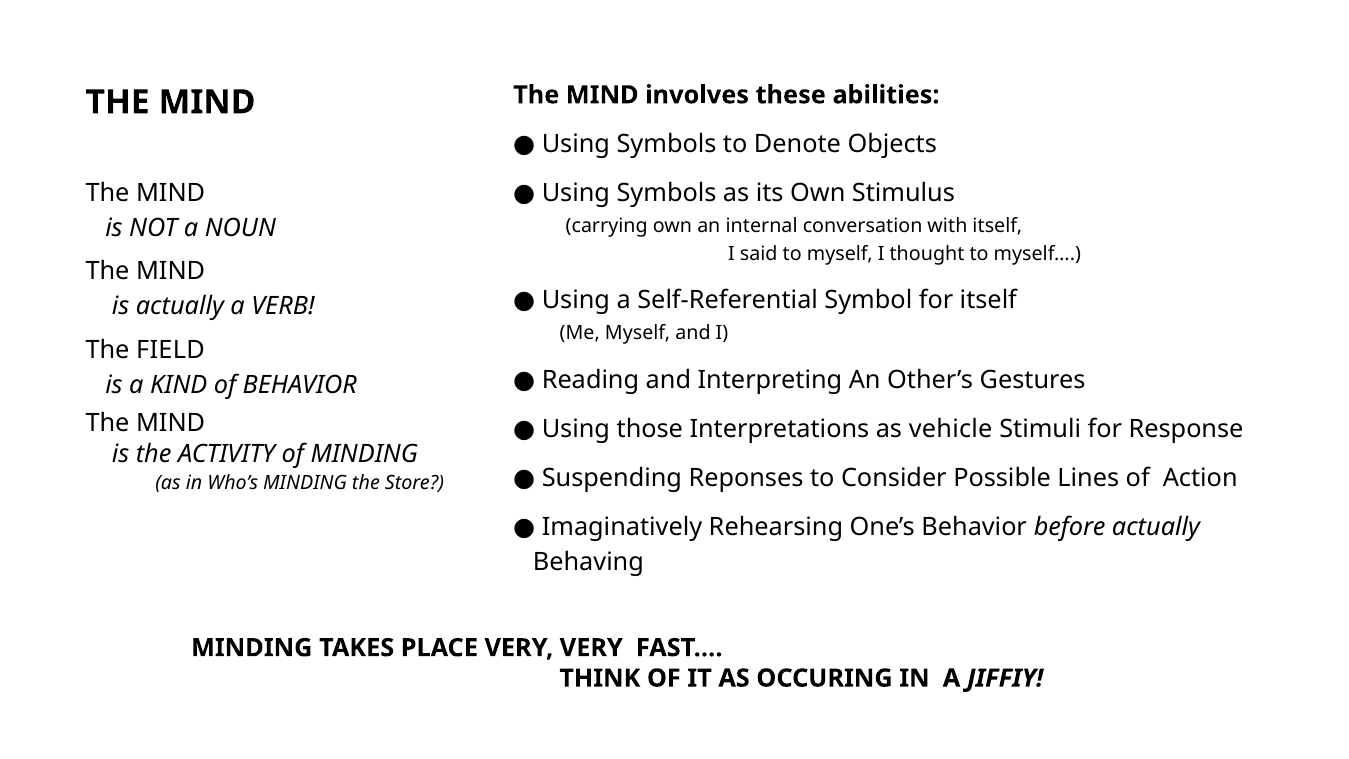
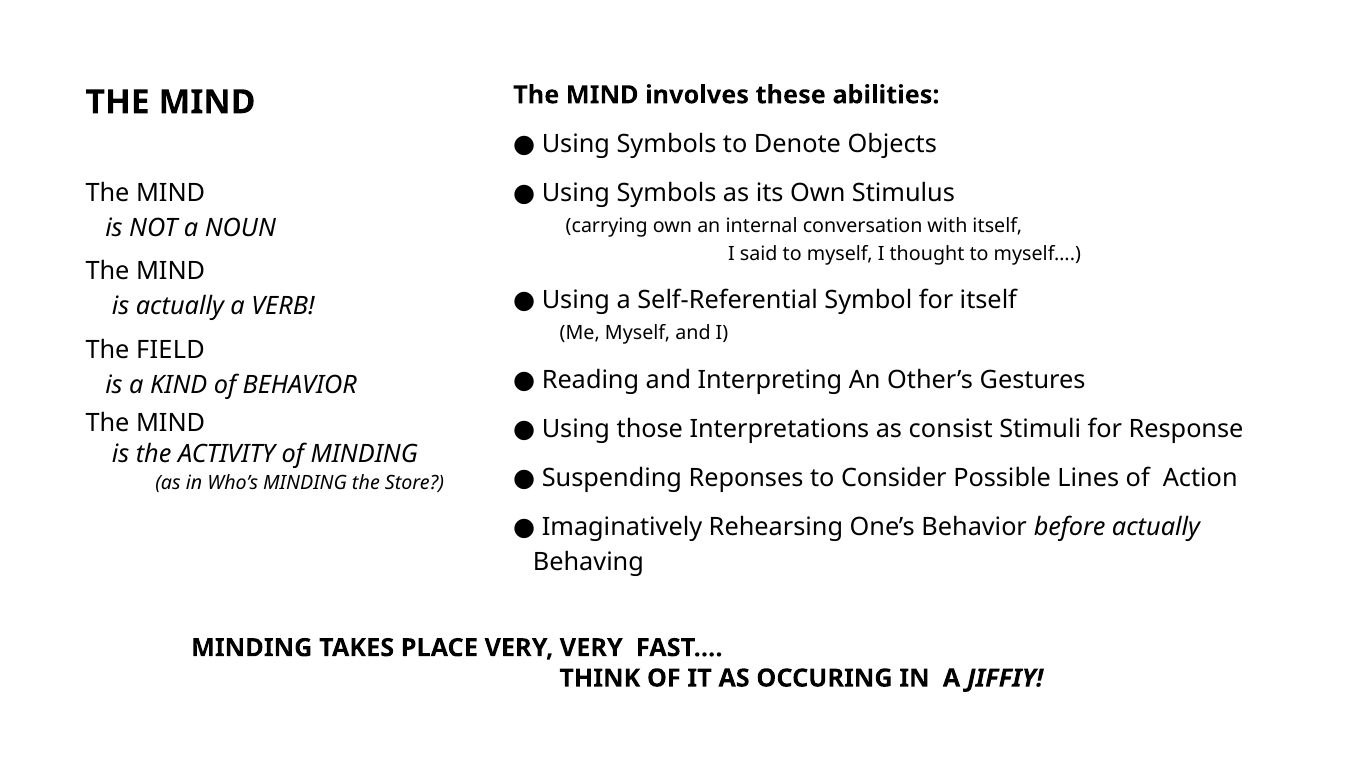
vehicle: vehicle -> consist
